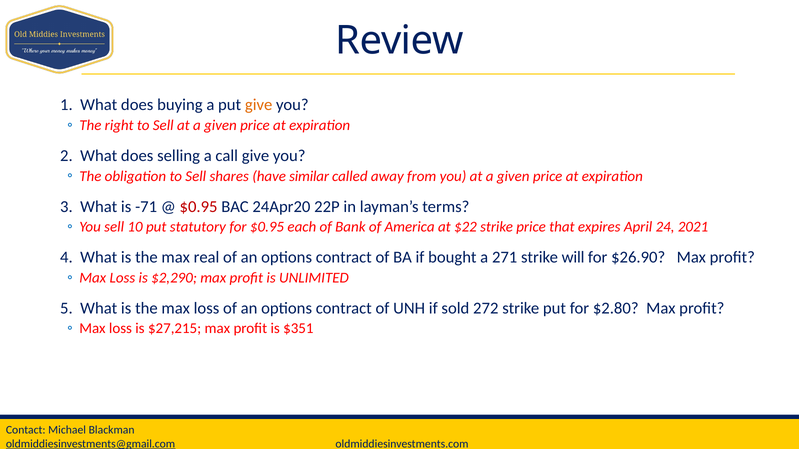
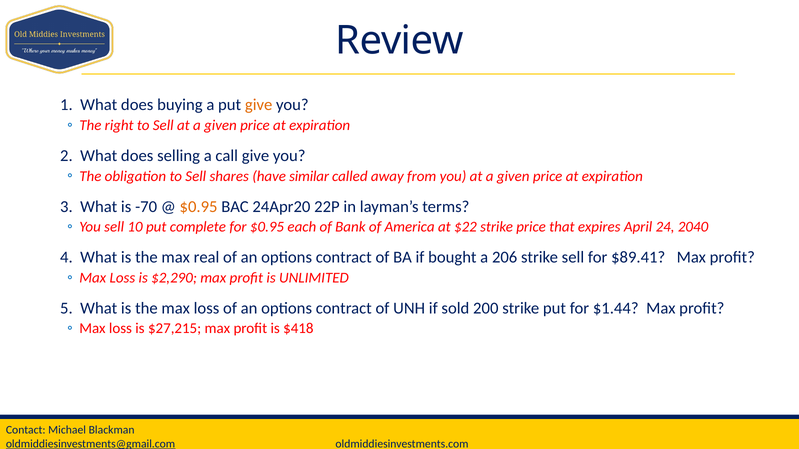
-71: -71 -> -70
$0.95 at (199, 207) colour: red -> orange
statutory: statutory -> complete
2021: 2021 -> 2040
271: 271 -> 206
strike will: will -> sell
$26.90: $26.90 -> $89.41
272: 272 -> 200
$2.80: $2.80 -> $1.44
$351: $351 -> $418
